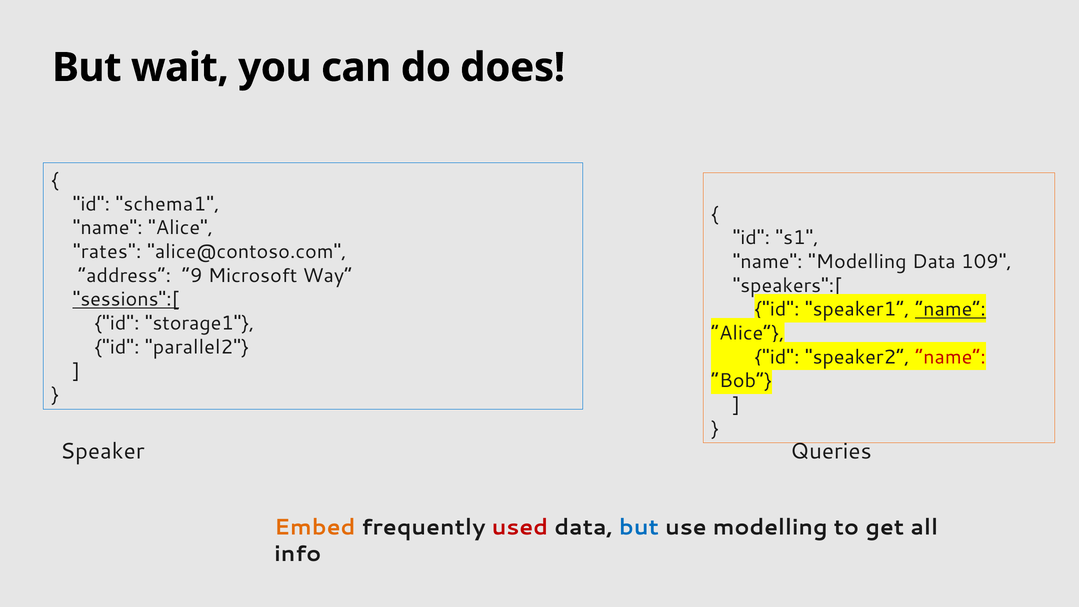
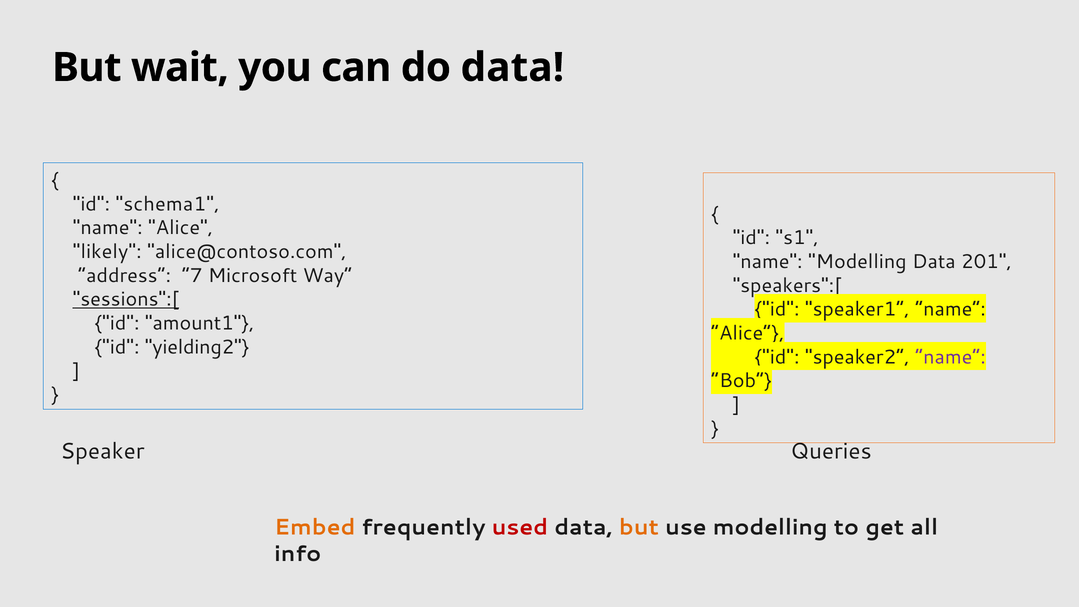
do does: does -> data
rates: rates -> likely
109: 109 -> 201
9: 9 -> 7
name at (951, 309) underline: present -> none
storage1: storage1 -> amount1
parallel2: parallel2 -> yielding2
name at (951, 357) colour: red -> purple
but at (639, 527) colour: blue -> orange
